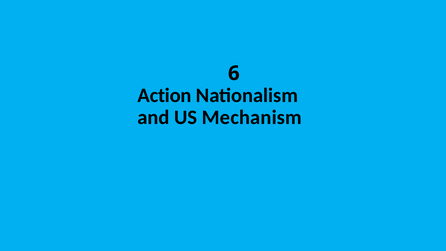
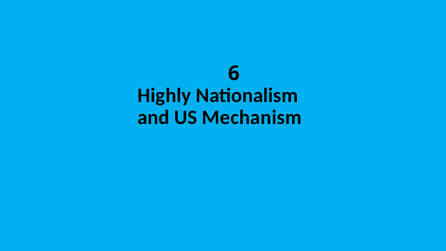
Action: Action -> Highly
